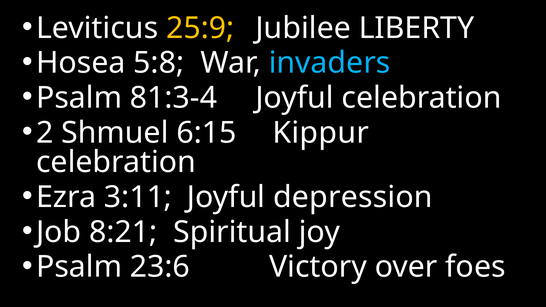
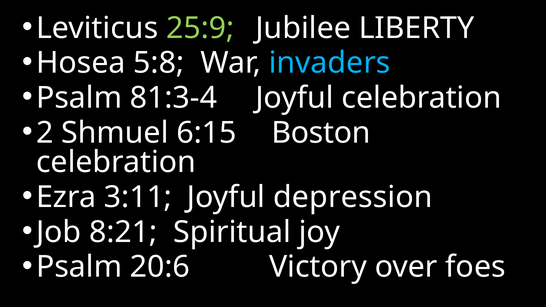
25:9 colour: yellow -> light green
Kippur: Kippur -> Boston
23:6: 23:6 -> 20:6
